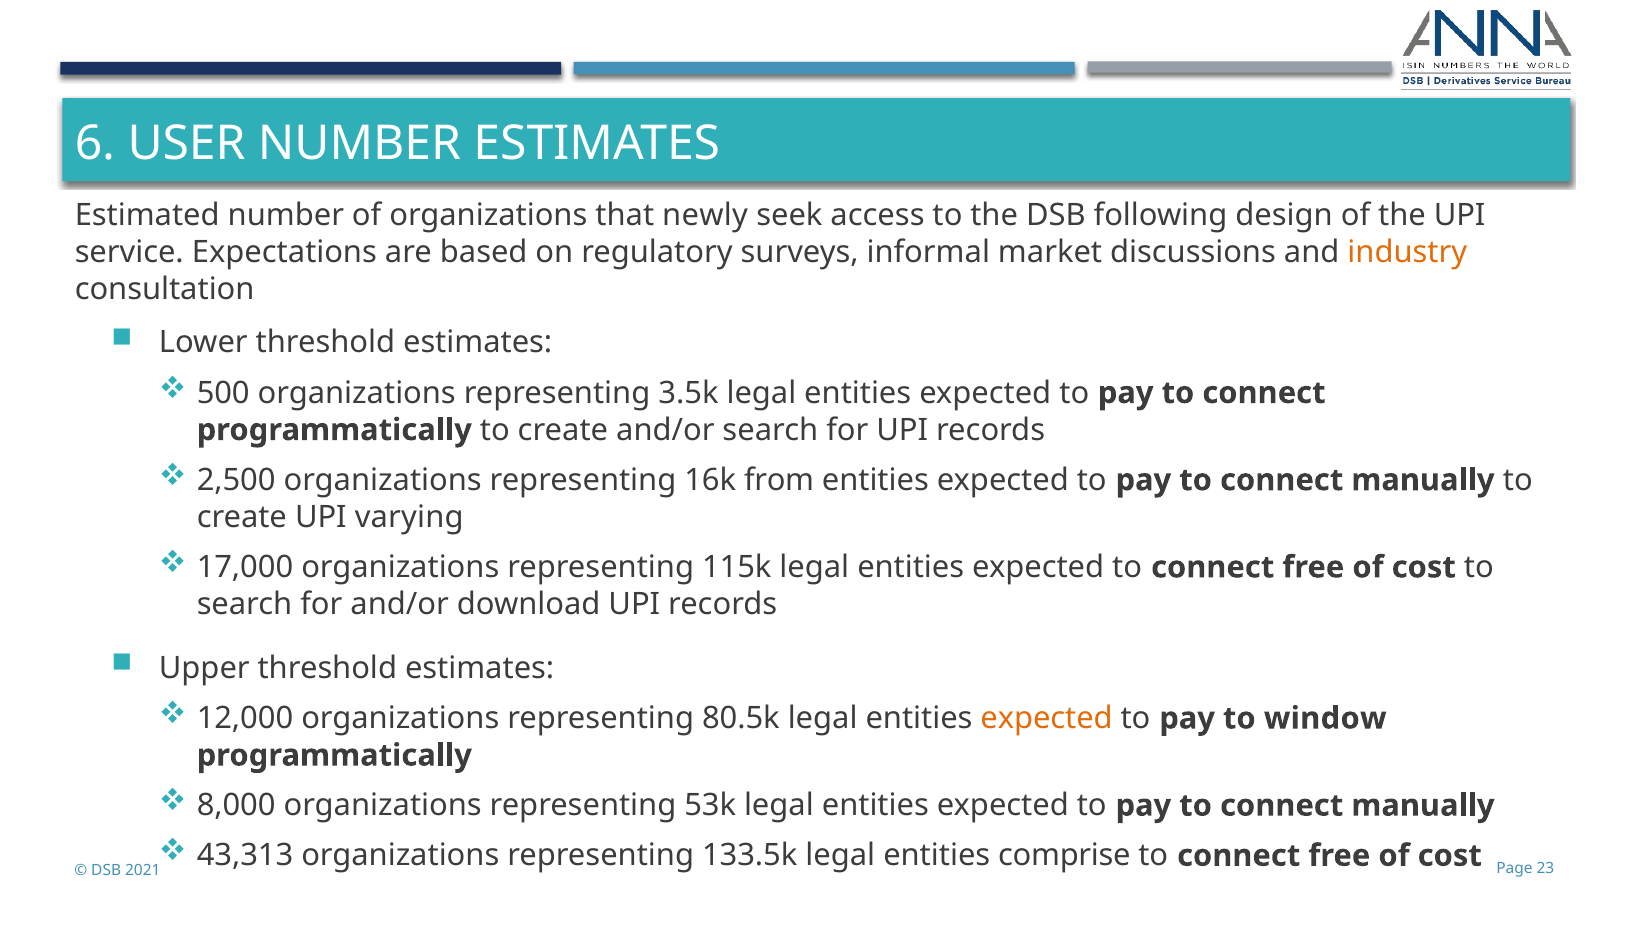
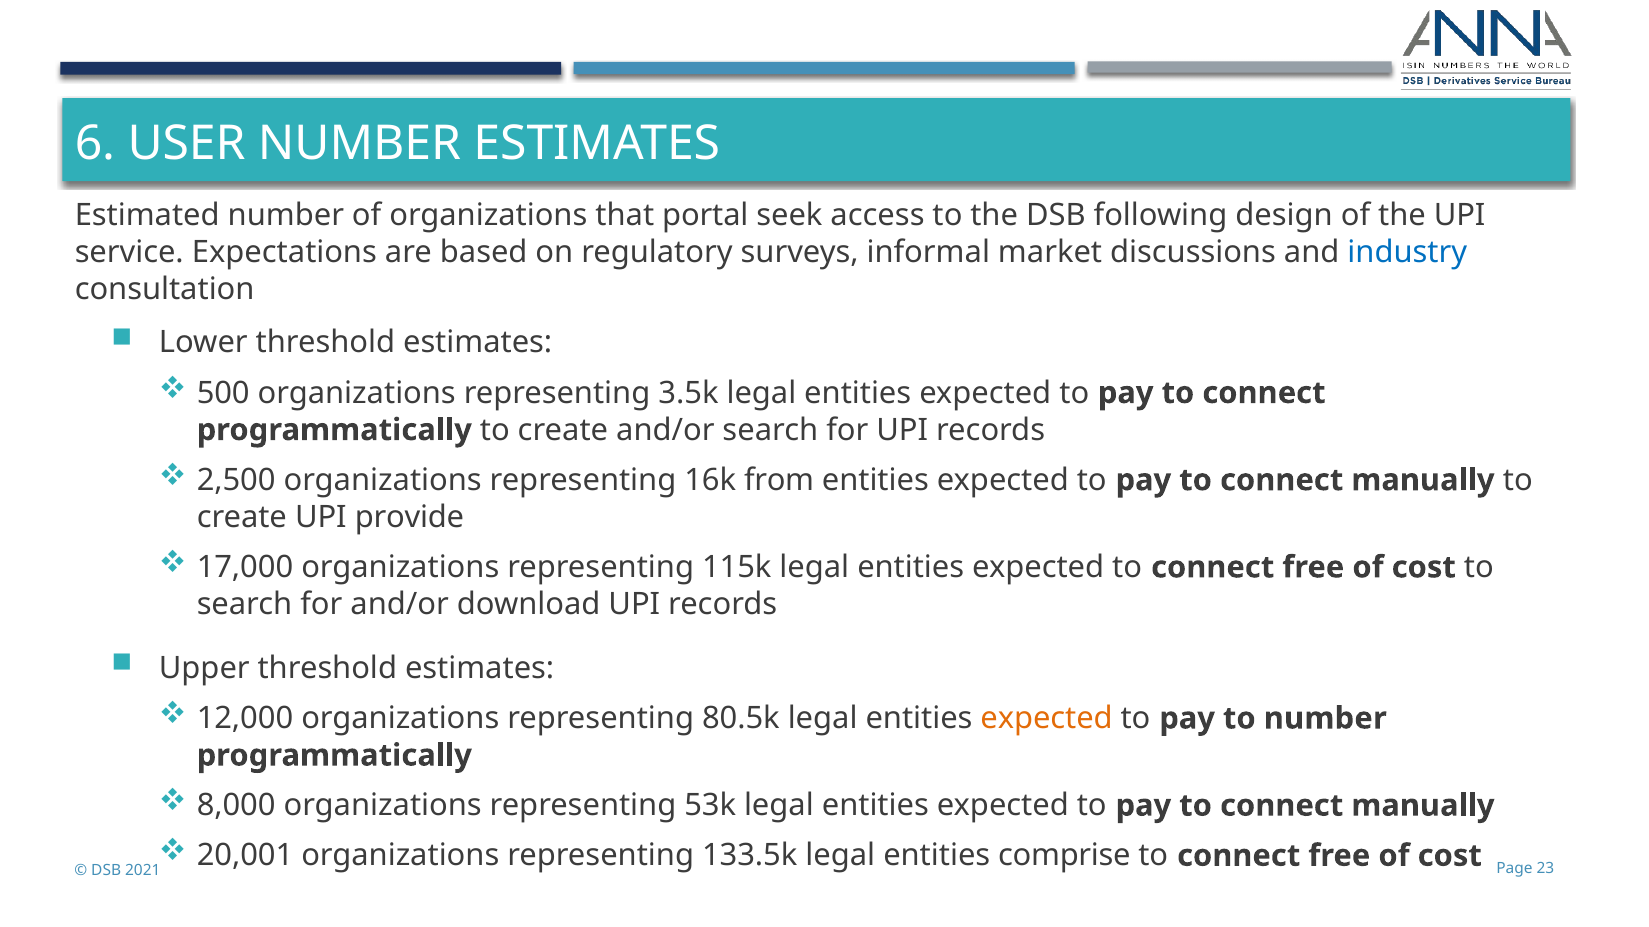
newly: newly -> portal
industry colour: orange -> blue
varying: varying -> provide
to window: window -> number
43,313: 43,313 -> 20,001
